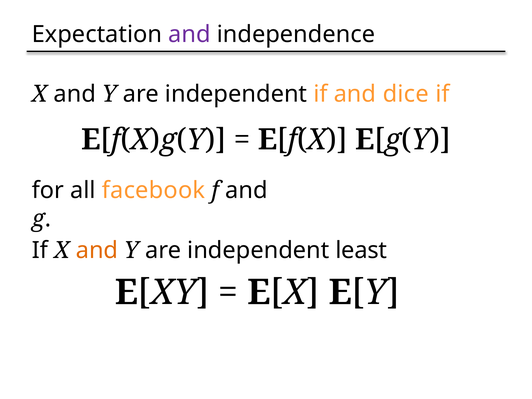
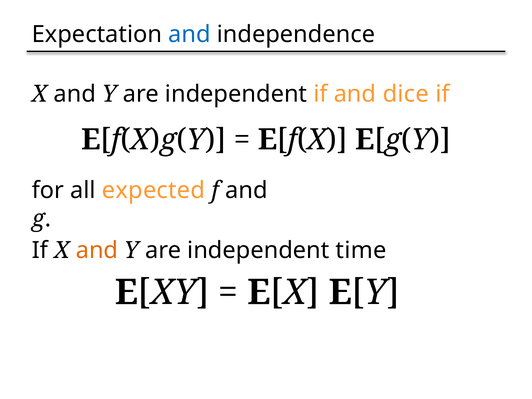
and at (189, 34) colour: purple -> blue
facebook: facebook -> expected
least: least -> time
